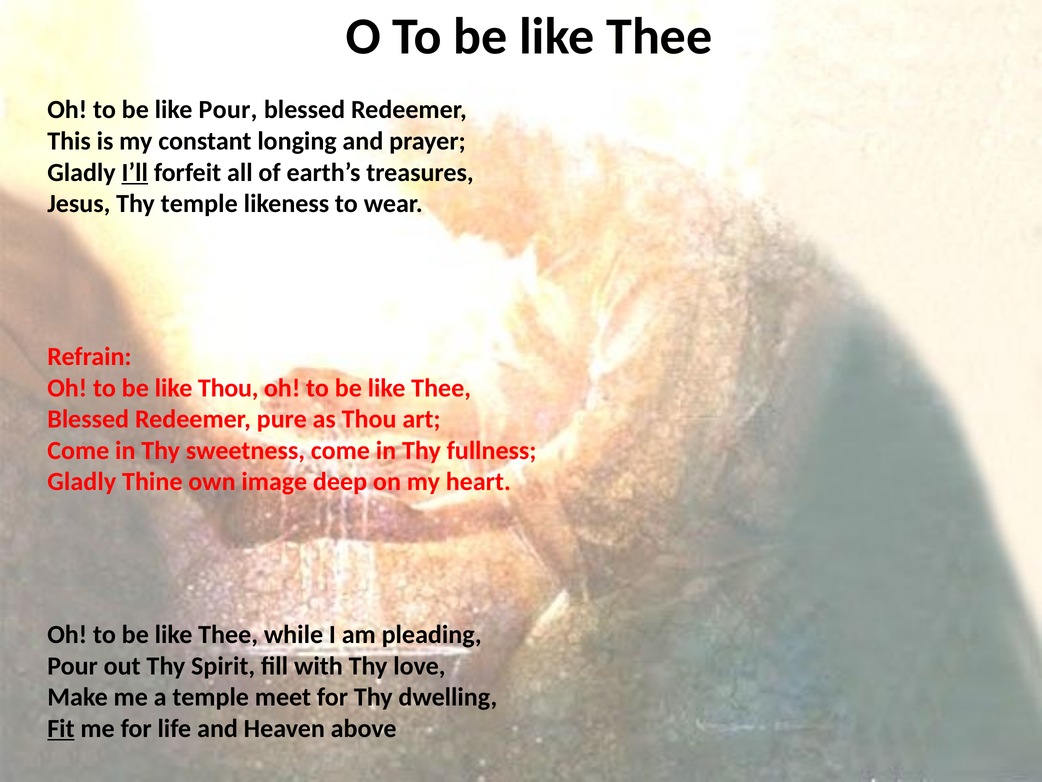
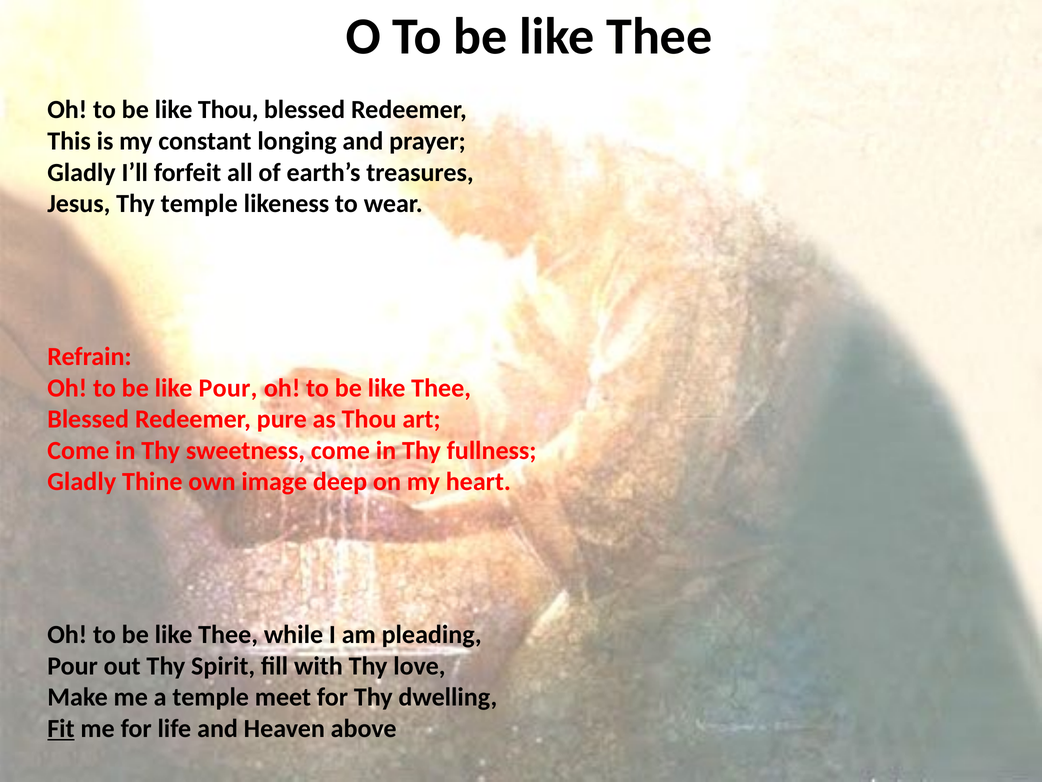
like Pour: Pour -> Thou
I’ll underline: present -> none
like Thou: Thou -> Pour
